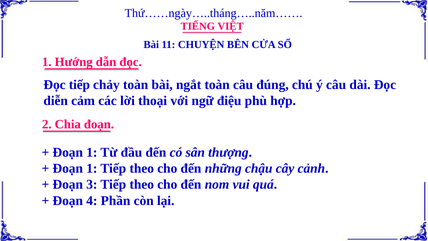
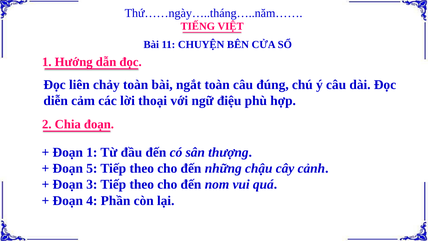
Đọc tiếp: tiếp -> liên
1 at (92, 168): 1 -> 5
